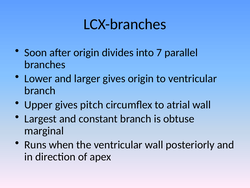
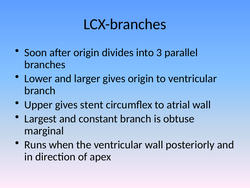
7: 7 -> 3
pitch: pitch -> stent
